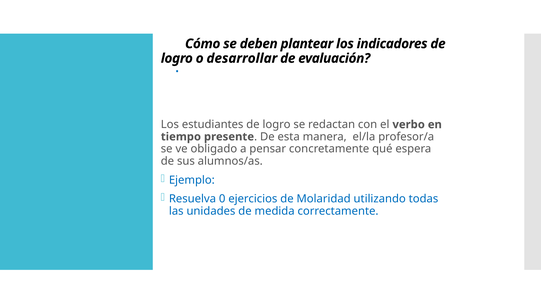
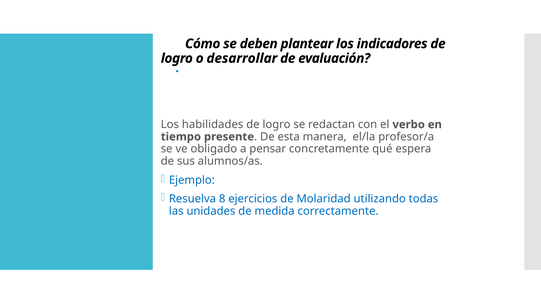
estudiantes: estudiantes -> habilidades
0: 0 -> 8
